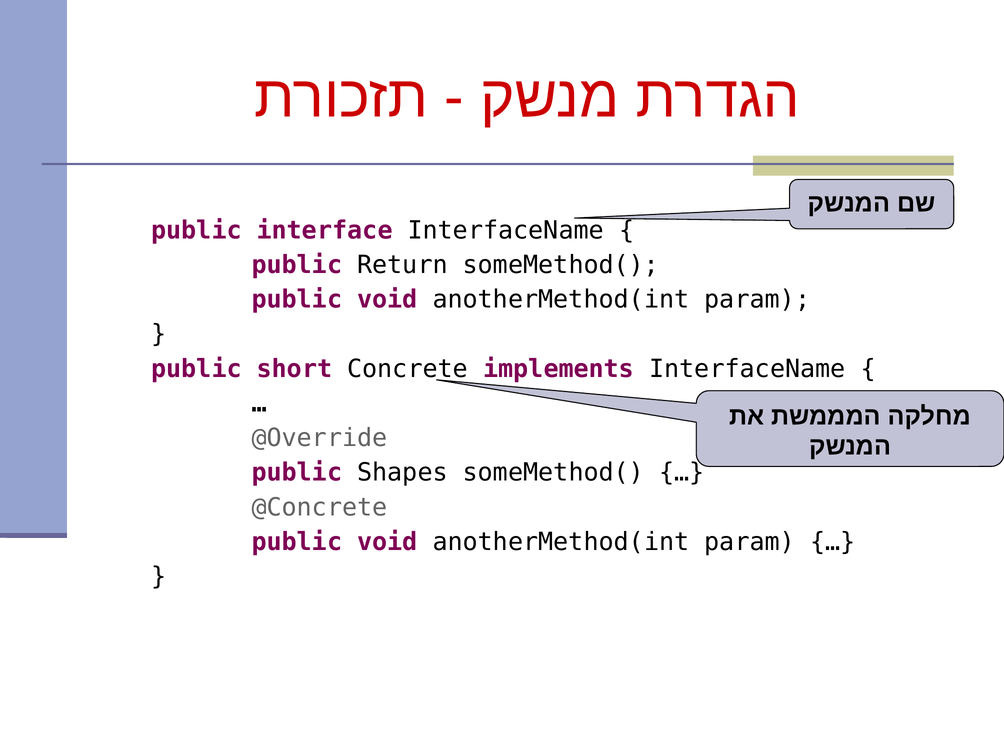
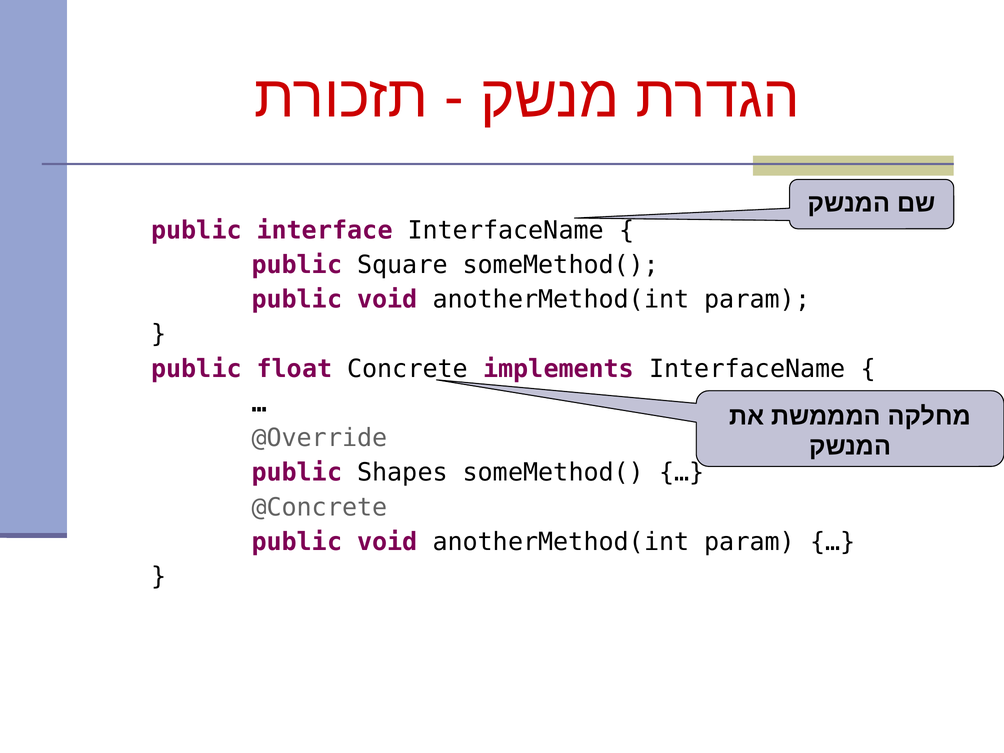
Return: Return -> Square
short: short -> float
